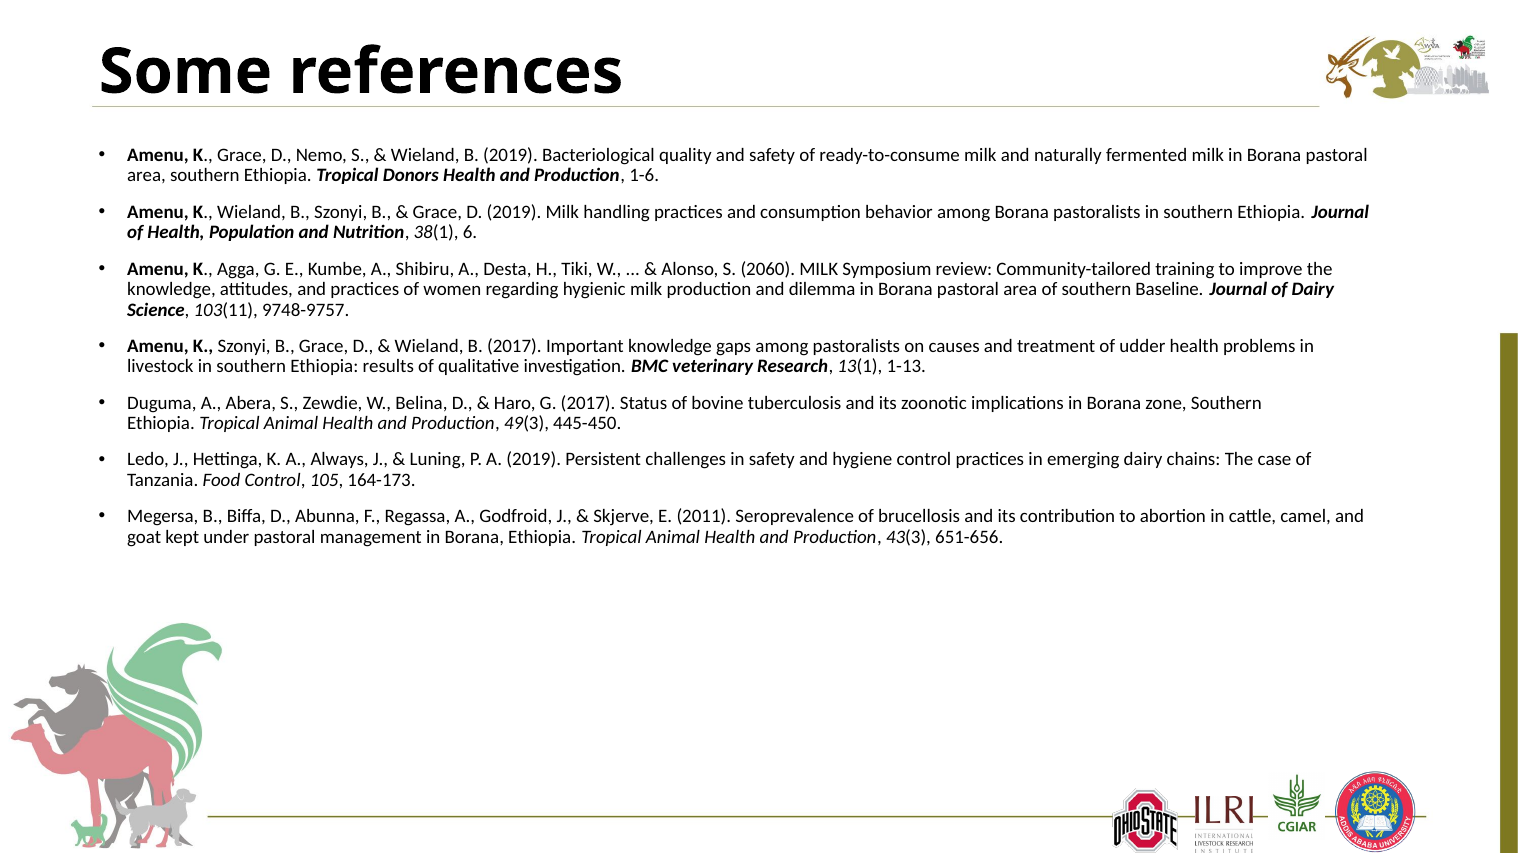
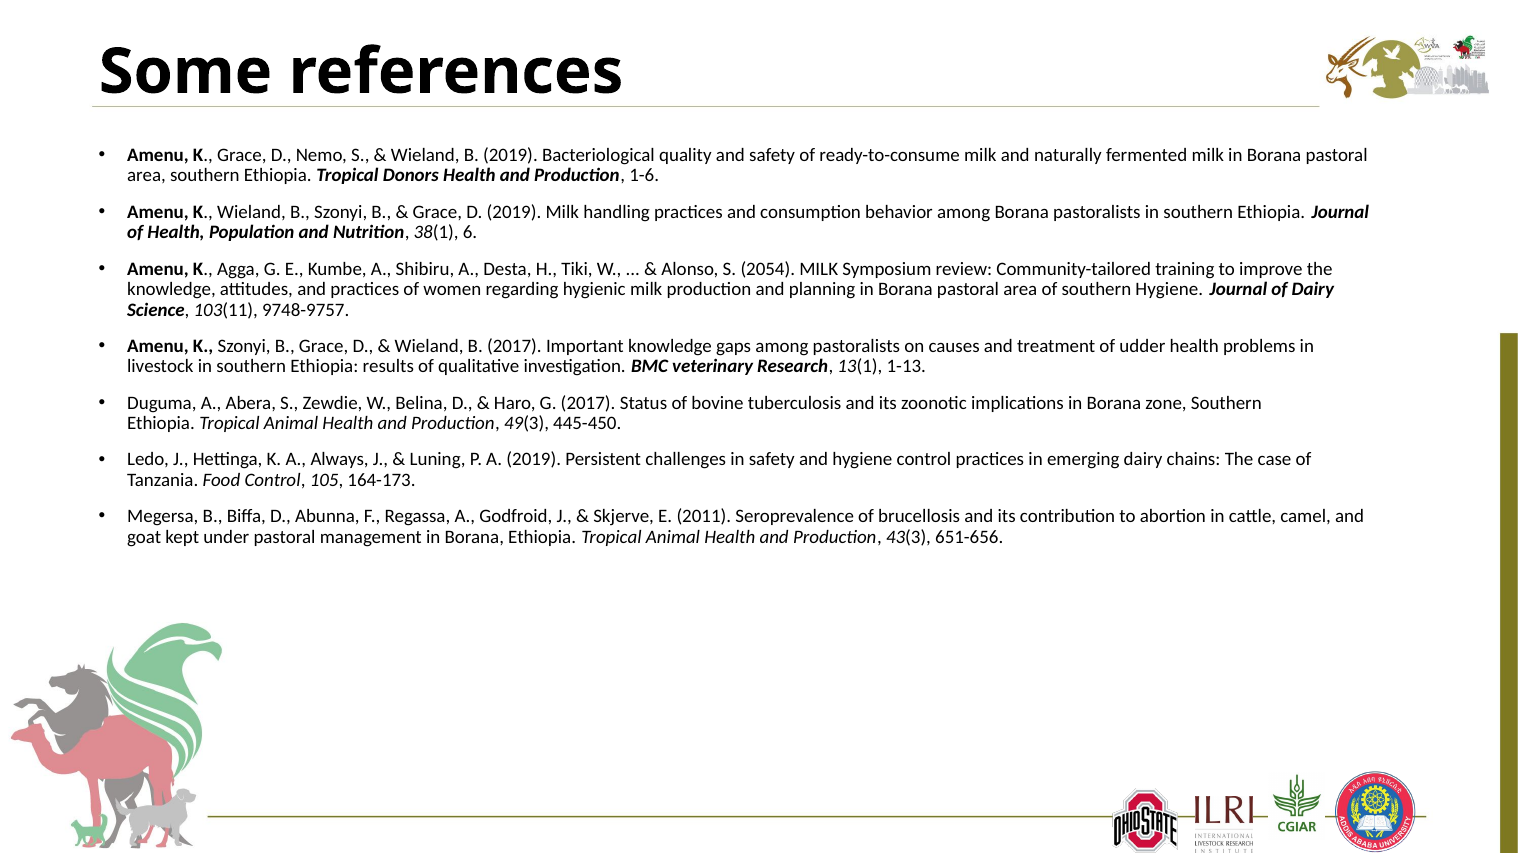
2060: 2060 -> 2054
dilemma: dilemma -> planning
southern Baseline: Baseline -> Hygiene
